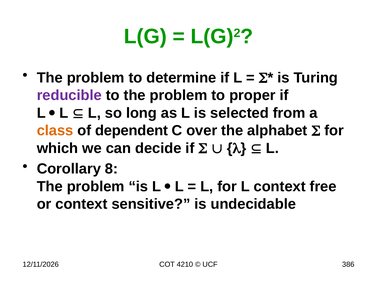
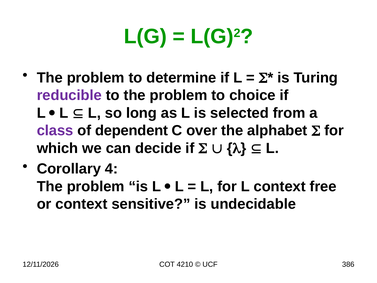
proper: proper -> choice
class colour: orange -> purple
8: 8 -> 4
